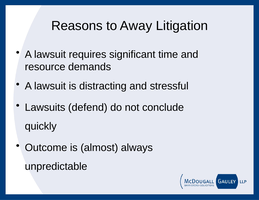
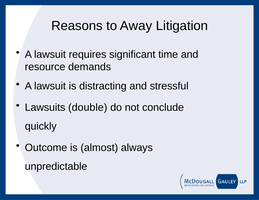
defend: defend -> double
